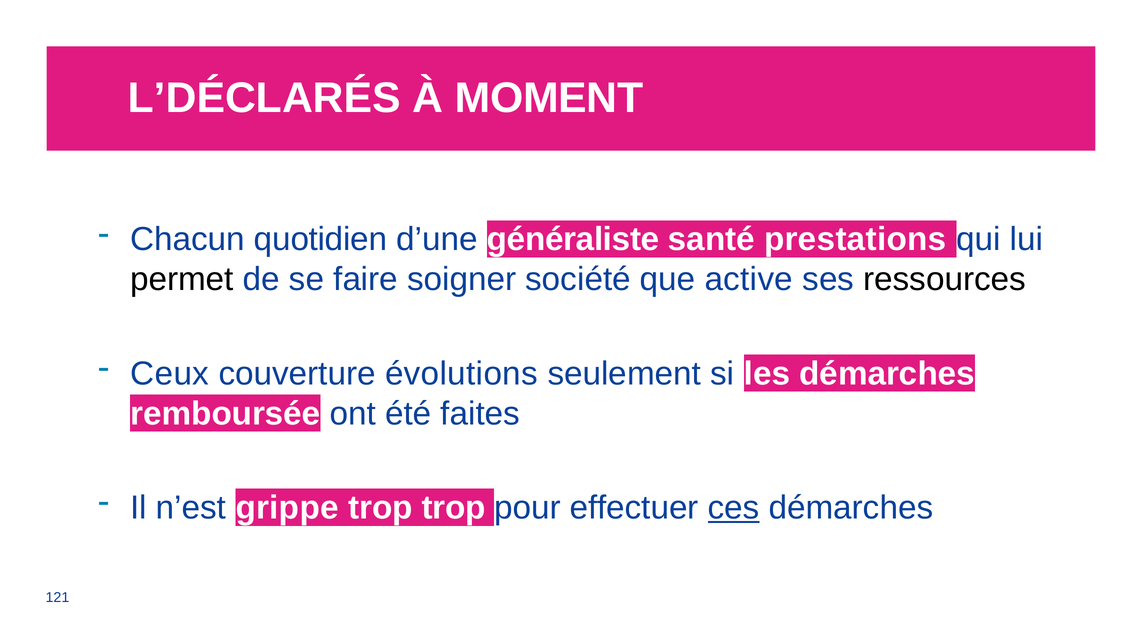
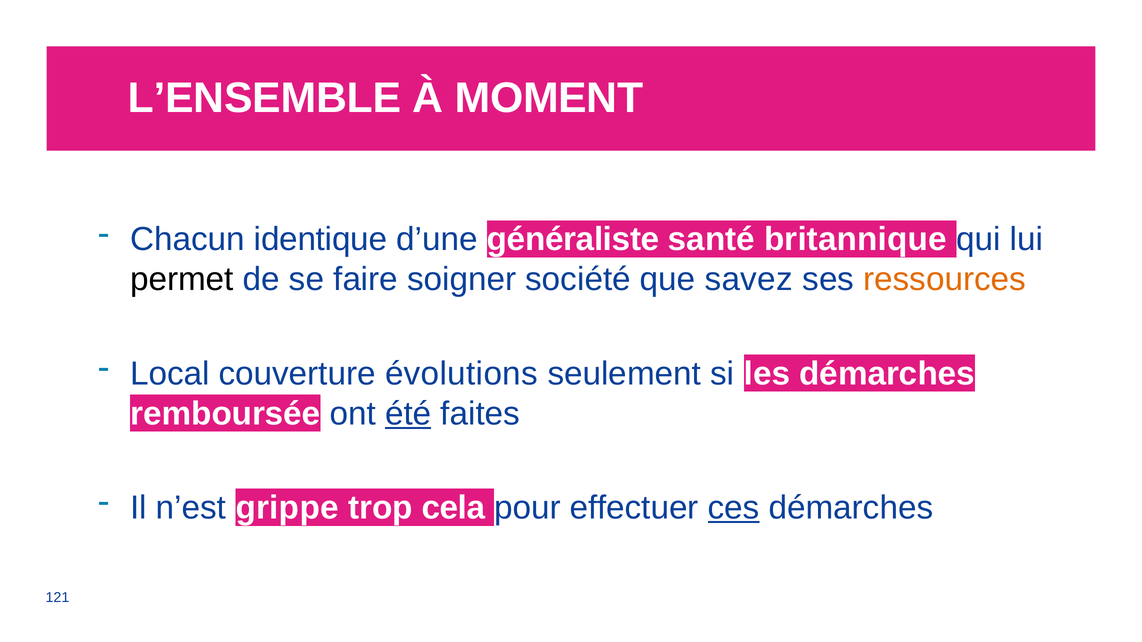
L’DÉCLARÉS: L’DÉCLARÉS -> L’ENSEMBLE
quotidien: quotidien -> identique
prestations: prestations -> britannique
active: active -> savez
ressources colour: black -> orange
Ceux: Ceux -> Local
été underline: none -> present
trop trop: trop -> cela
